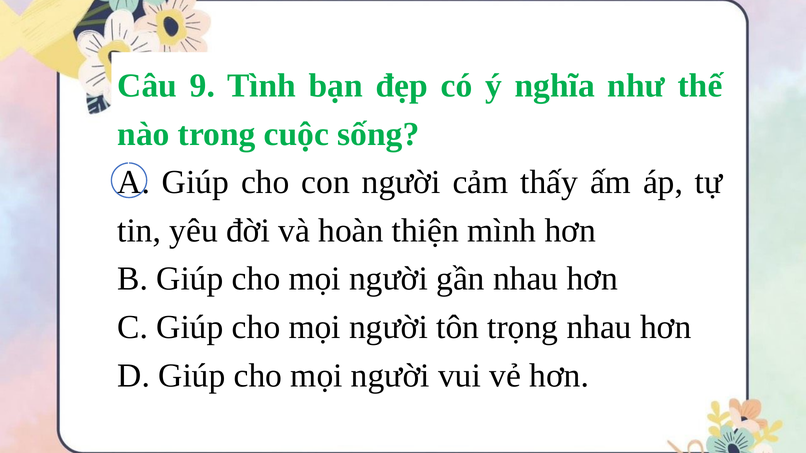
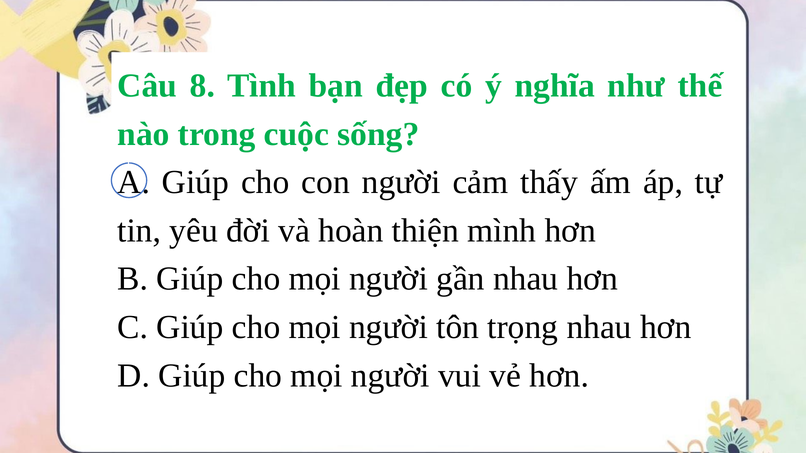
9: 9 -> 8
